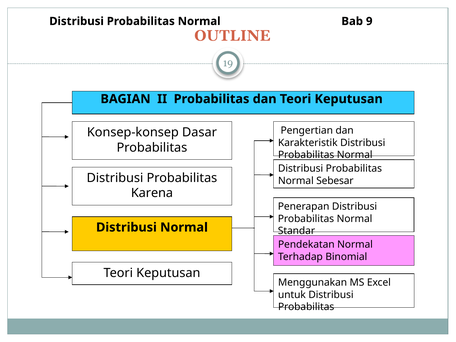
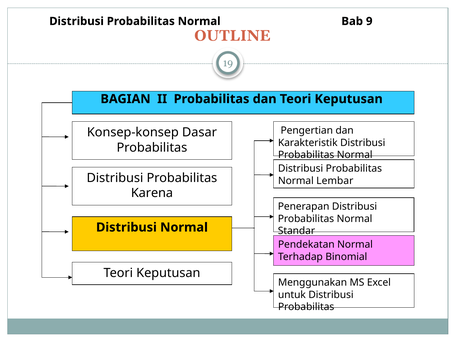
Sebesar: Sebesar -> Lembar
